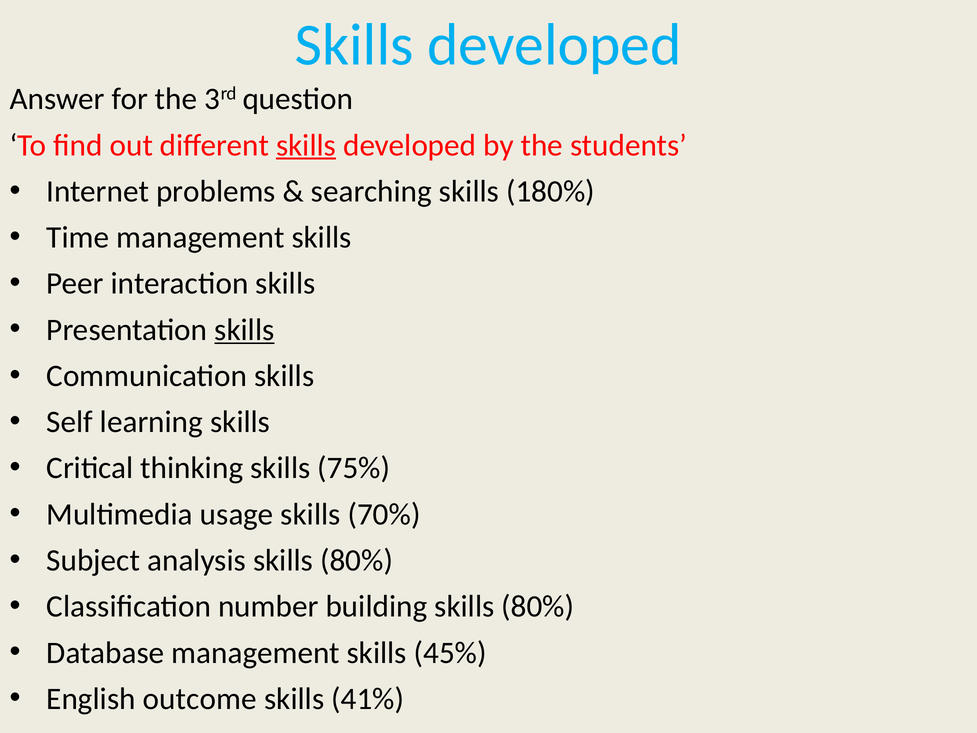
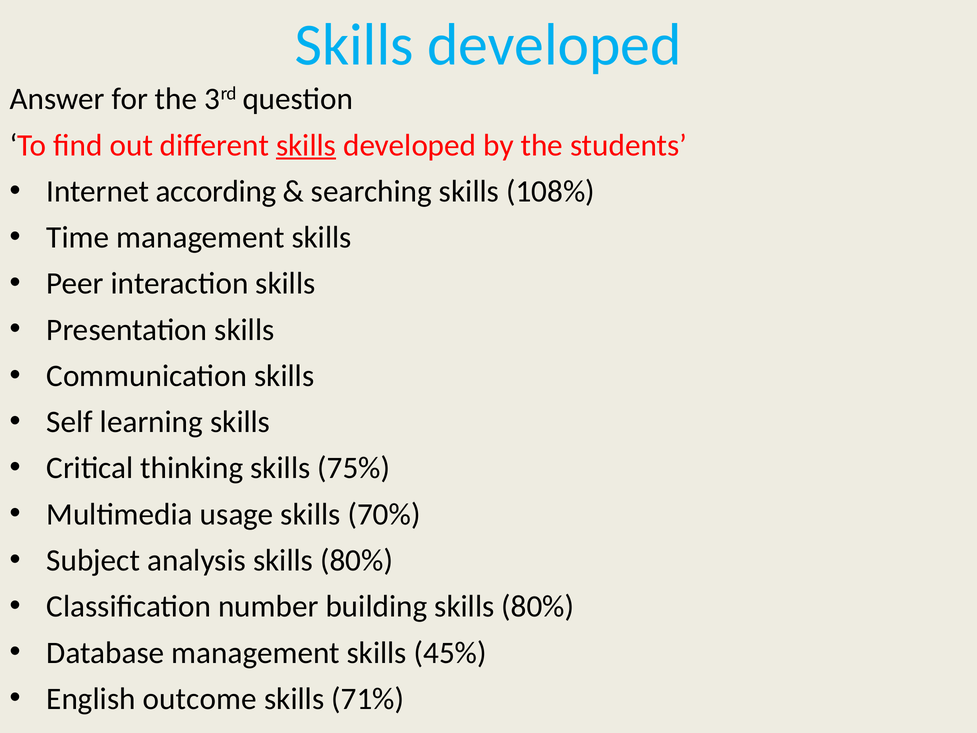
problems: problems -> according
180%: 180% -> 108%
skills at (244, 330) underline: present -> none
41%: 41% -> 71%
